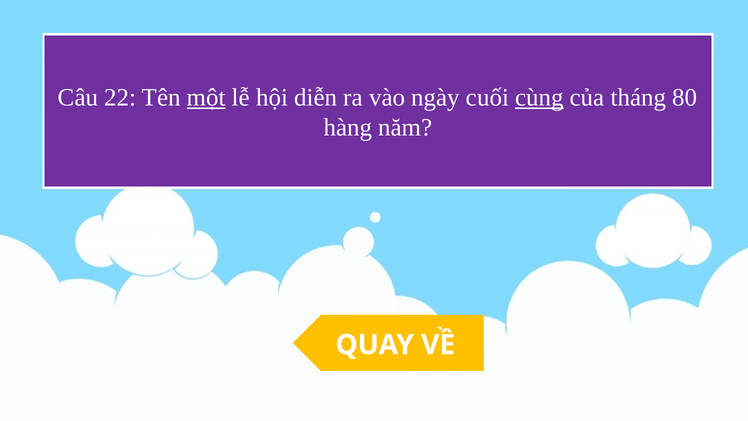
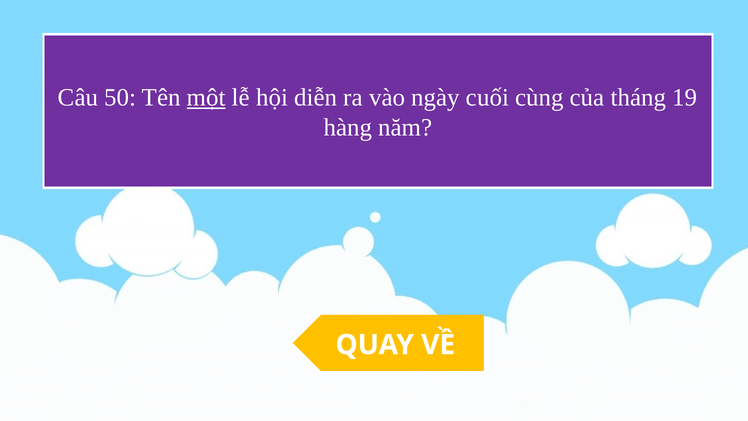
22: 22 -> 50
cùng underline: present -> none
80: 80 -> 19
